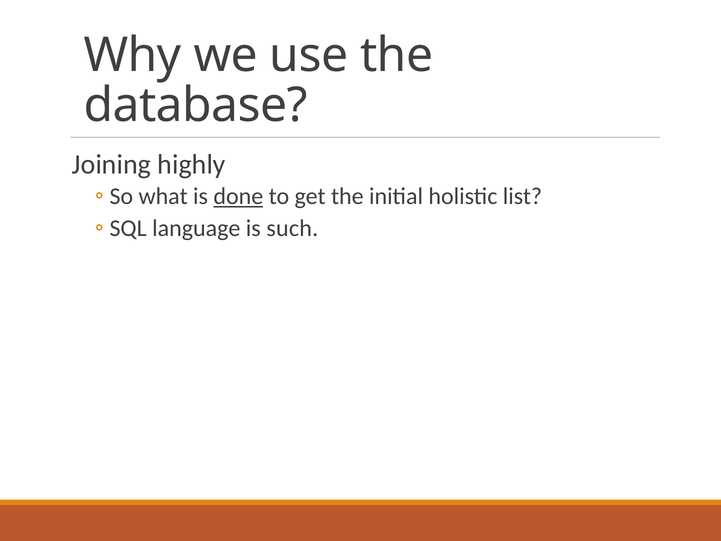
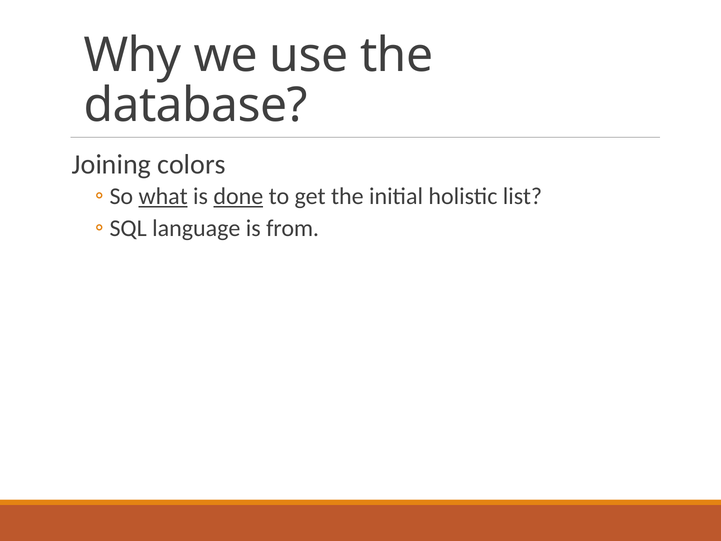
highly: highly -> colors
what underline: none -> present
such: such -> from
